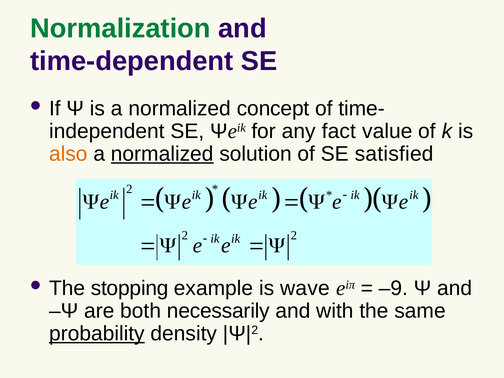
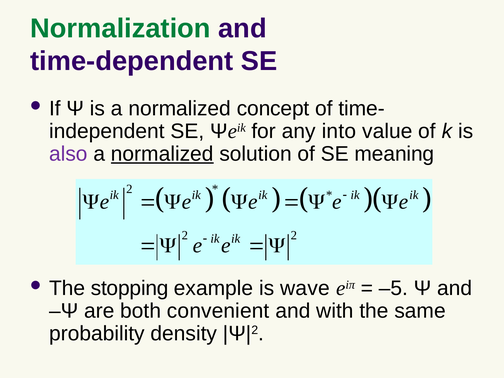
fact: fact -> into
also colour: orange -> purple
satisfied: satisfied -> meaning
–9: –9 -> –5
necessarily: necessarily -> convenient
probability underline: present -> none
